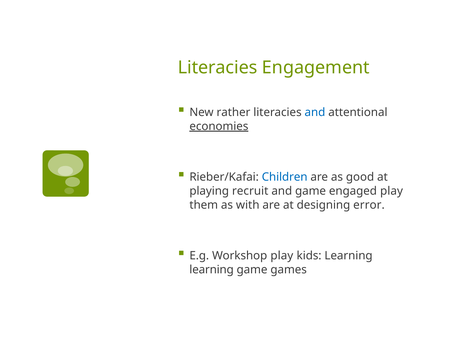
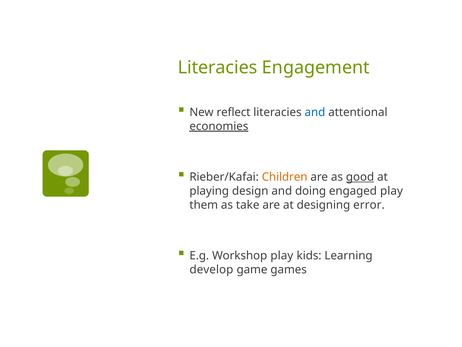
rather: rather -> reflect
Children colour: blue -> orange
good underline: none -> present
recruit: recruit -> design
and game: game -> doing
with: with -> take
learning at (212, 269): learning -> develop
